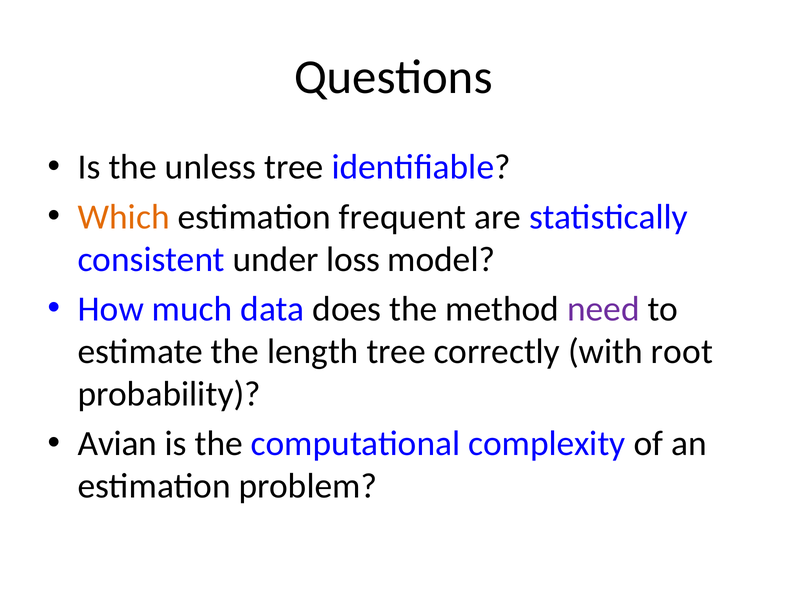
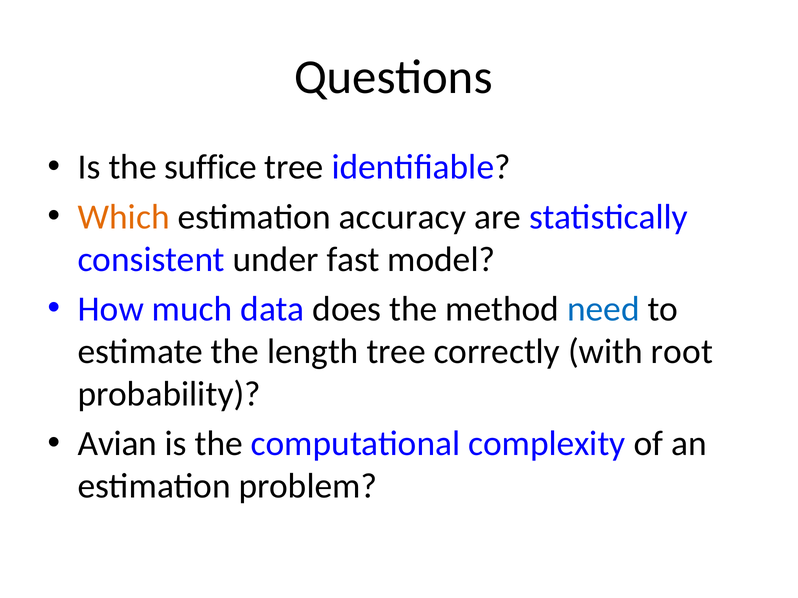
unless: unless -> suffice
frequent: frequent -> accuracy
loss: loss -> fast
need colour: purple -> blue
